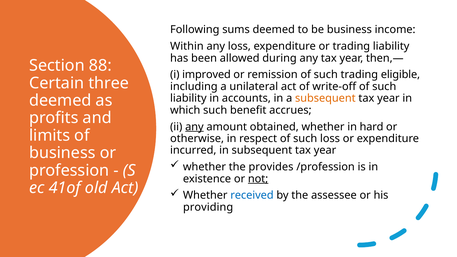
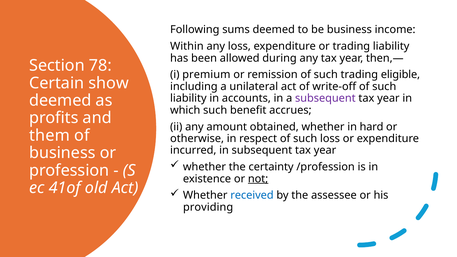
88: 88 -> 78
improved: improved -> premium
three: three -> show
subsequent at (325, 98) colour: orange -> purple
any at (194, 127) underline: present -> none
limits: limits -> them
provides: provides -> certainty
